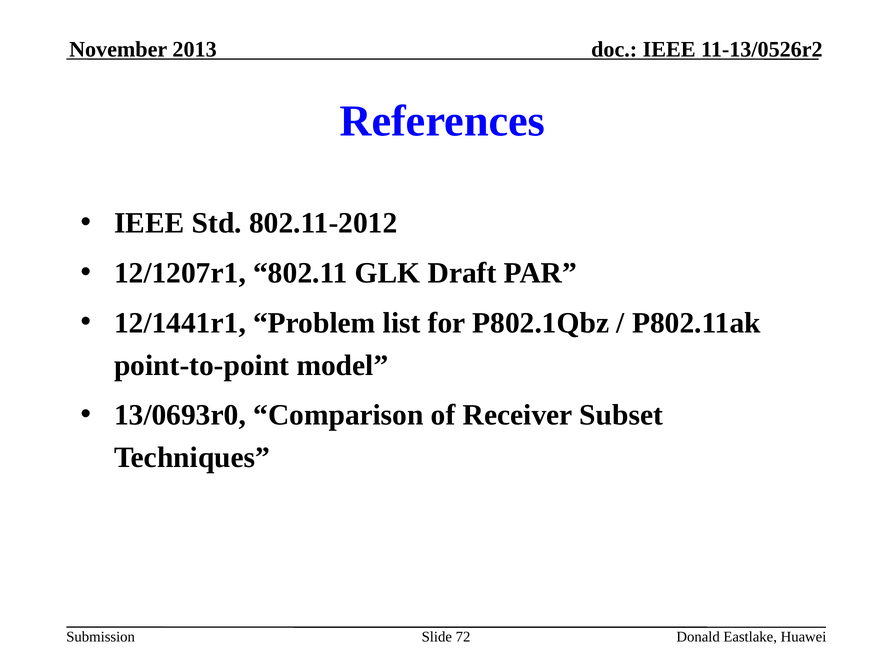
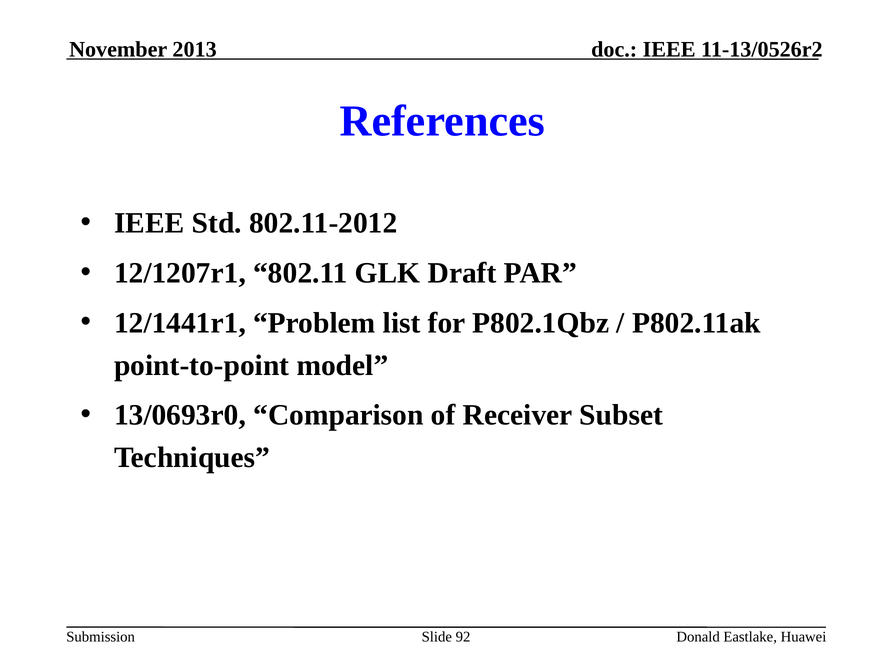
72: 72 -> 92
